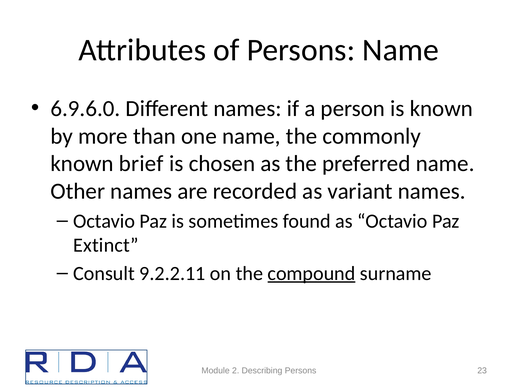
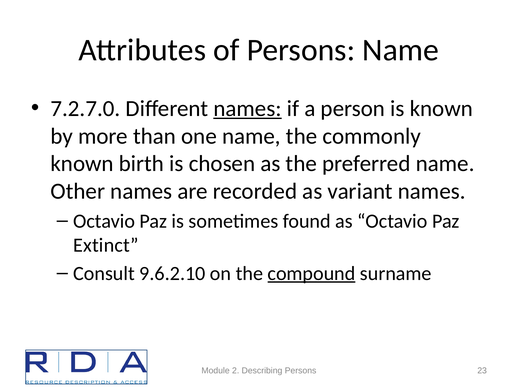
6.9.6.0: 6.9.6.0 -> 7.2.7.0
names at (248, 109) underline: none -> present
brief: brief -> birth
9.2.2.11: 9.2.2.11 -> 9.6.2.10
